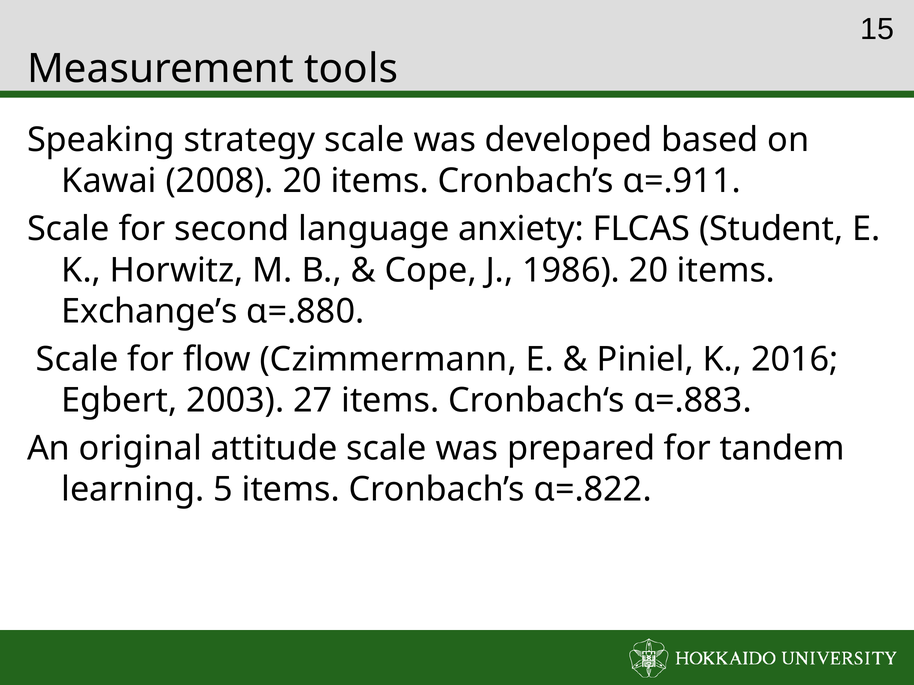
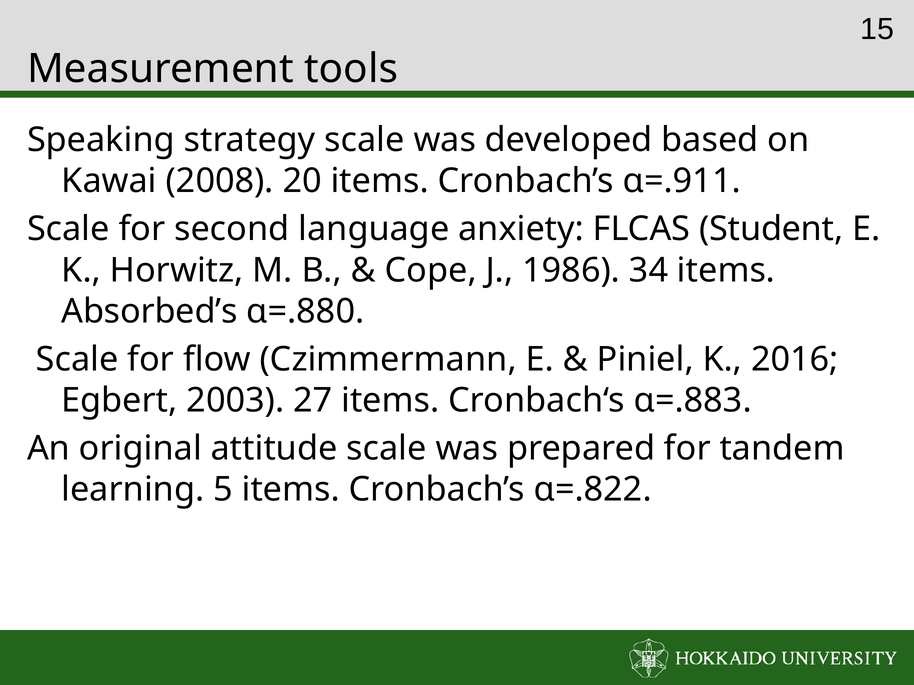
1986 20: 20 -> 34
Exchange’s: Exchange’s -> Absorbed’s
